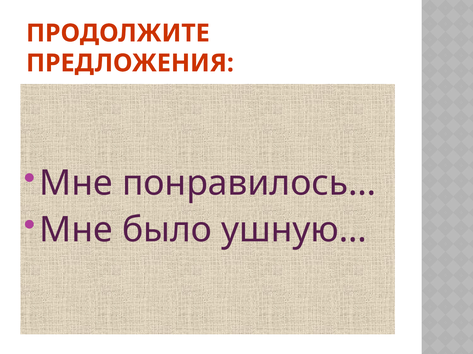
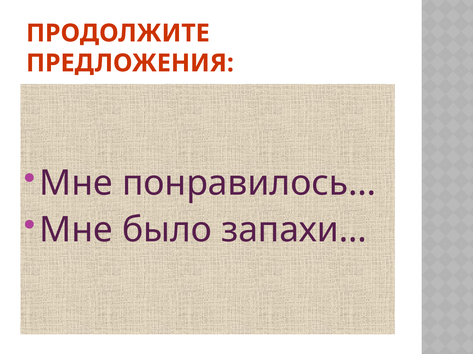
ушную…: ушную… -> запахи…
